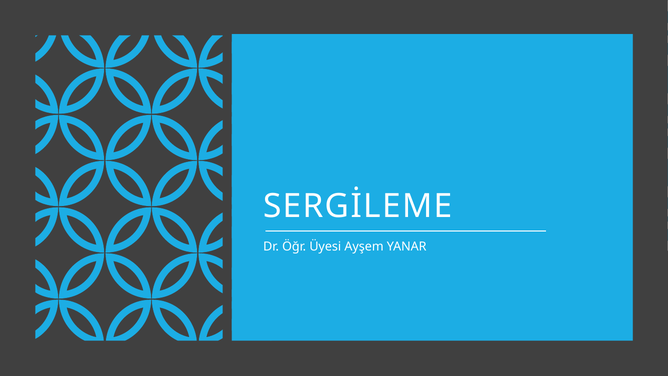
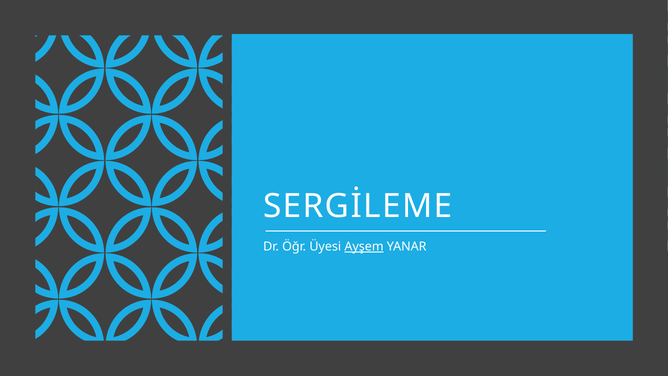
Ayşem underline: none -> present
